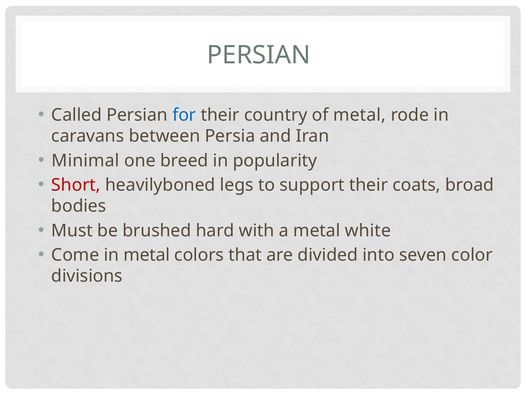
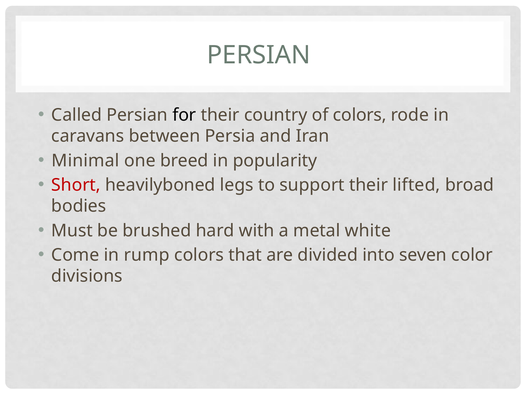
for colour: blue -> black
of metal: metal -> colors
coats: coats -> lifted
in metal: metal -> rump
